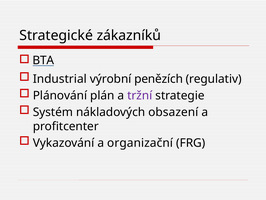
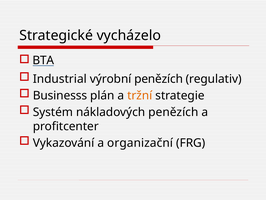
zákazníků: zákazníků -> vycházelo
Plánování: Plánování -> Businesss
tržní colour: purple -> orange
nákladových obsazení: obsazení -> penězích
